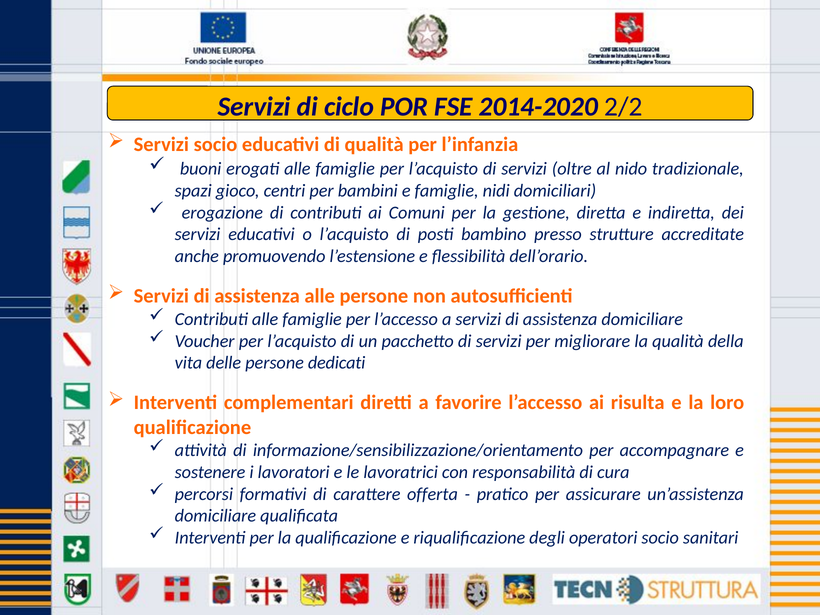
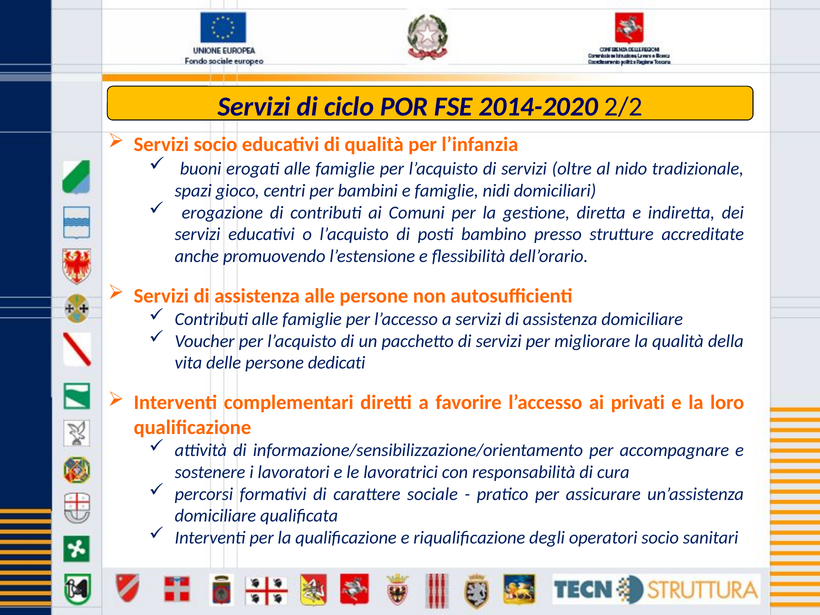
risulta: risulta -> privati
offerta: offerta -> sociale
